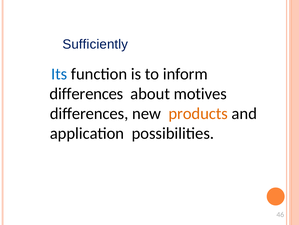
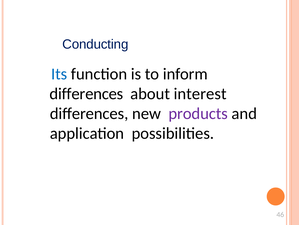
Sufficiently: Sufficiently -> Conducting
motives: motives -> interest
products colour: orange -> purple
